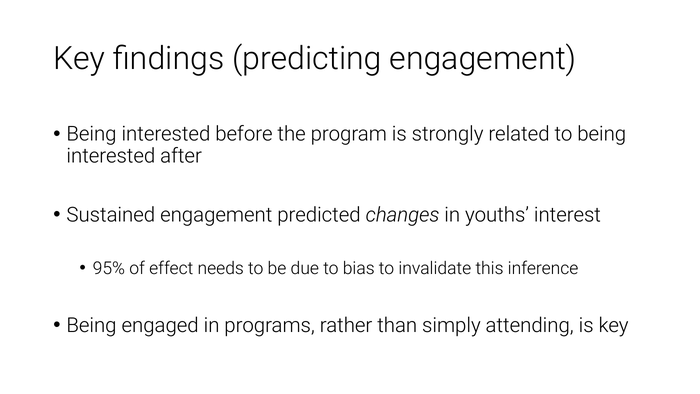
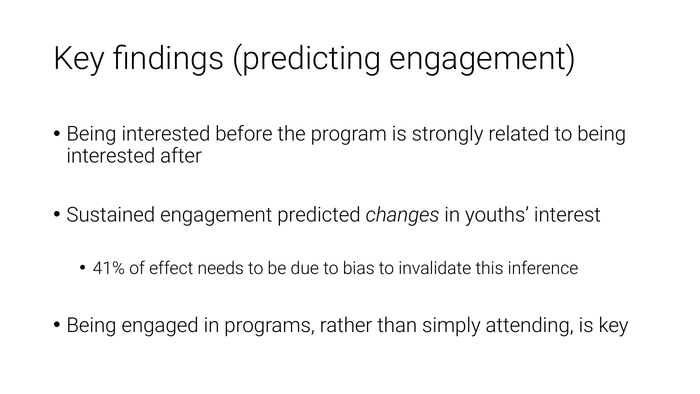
95%: 95% -> 41%
